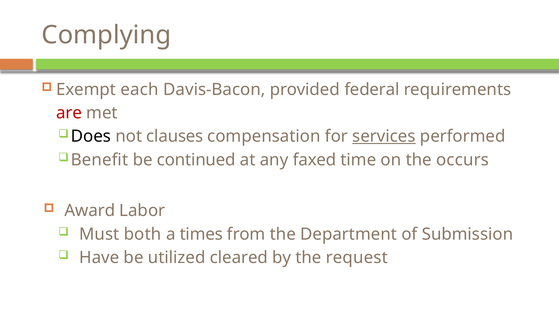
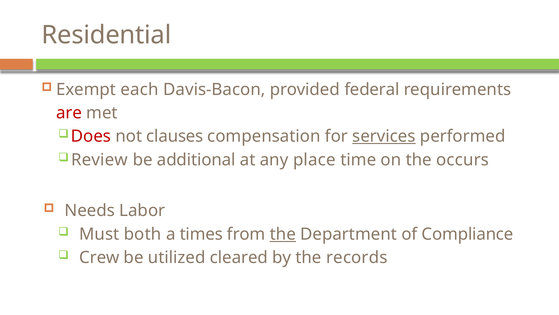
Complying: Complying -> Residential
Does colour: black -> red
Benefit: Benefit -> Review
continued: continued -> additional
faxed: faxed -> place
Award: Award -> Needs
the at (283, 234) underline: none -> present
Submission: Submission -> Compliance
Have: Have -> Crew
request: request -> records
